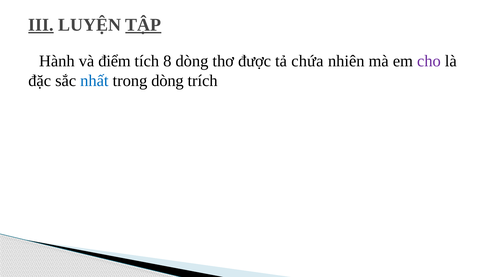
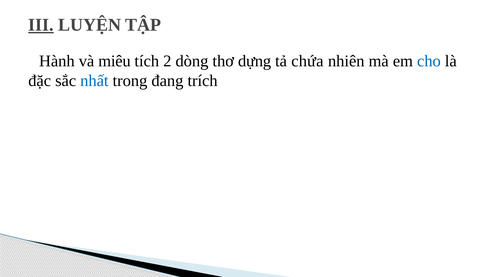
TẬP underline: present -> none
điểm: điểm -> miêu
8: 8 -> 2
được: được -> dựng
cho colour: purple -> blue
trong dòng: dòng -> đang
